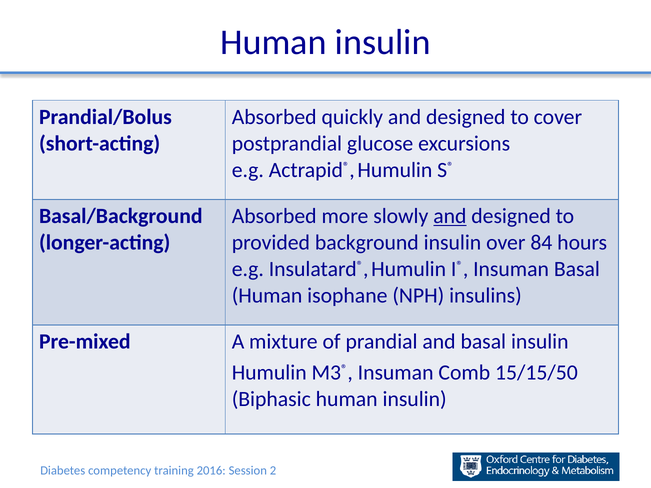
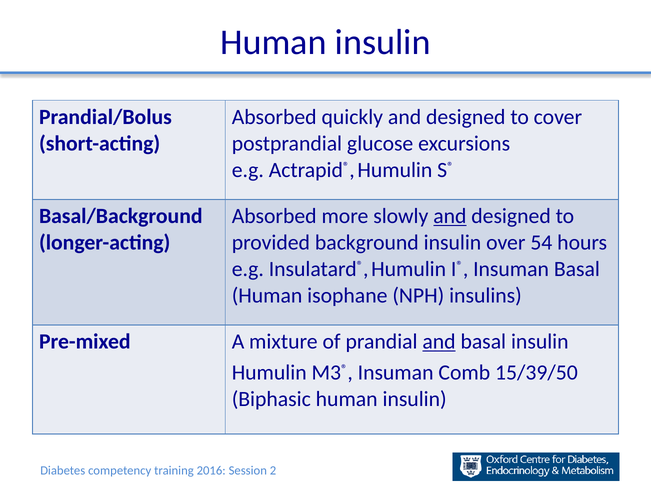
84: 84 -> 54
and at (439, 342) underline: none -> present
15/15/50: 15/15/50 -> 15/39/50
